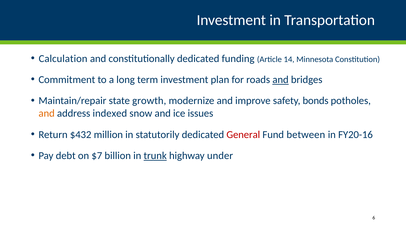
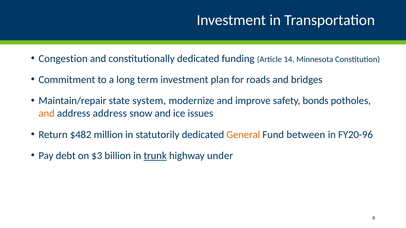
Calculation: Calculation -> Congestion
and at (281, 80) underline: present -> none
growth: growth -> system
address indexed: indexed -> address
$432: $432 -> $482
General colour: red -> orange
FY20-16: FY20-16 -> FY20-96
$7: $7 -> $3
